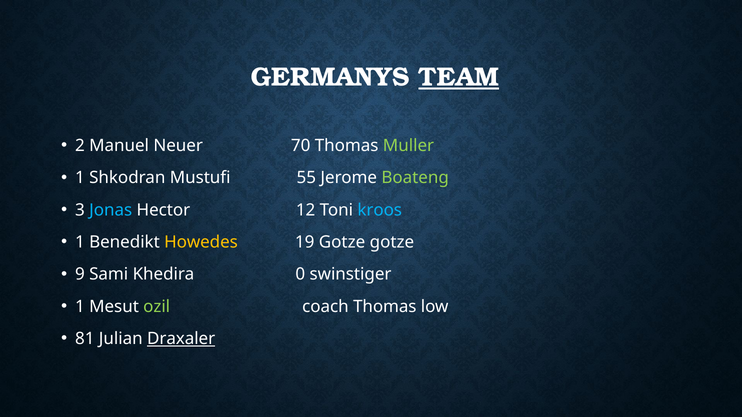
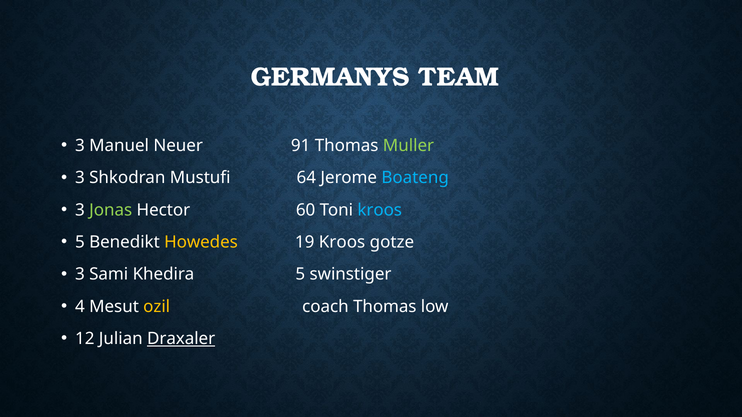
TEAM underline: present -> none
2 at (80, 146): 2 -> 3
70: 70 -> 91
1 at (80, 178): 1 -> 3
55: 55 -> 64
Boateng colour: light green -> light blue
Jonas colour: light blue -> light green
12: 12 -> 60
1 at (80, 242): 1 -> 5
19 Gotze: Gotze -> Kroos
9 at (80, 275): 9 -> 3
Khedira 0: 0 -> 5
1 at (80, 307): 1 -> 4
ozil colour: light green -> yellow
81: 81 -> 12
